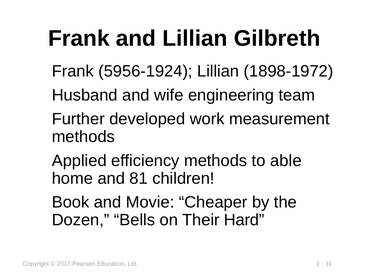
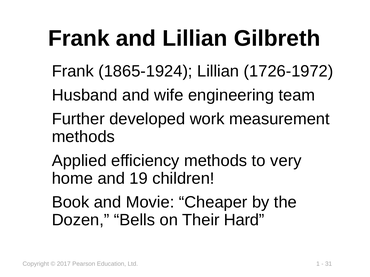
5956-1924: 5956-1924 -> 1865-1924
1898-1972: 1898-1972 -> 1726-1972
able: able -> very
81: 81 -> 19
